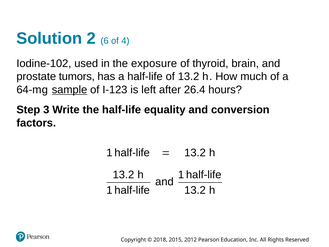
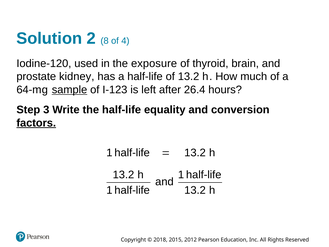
6: 6 -> 8
Iodine-102: Iodine-102 -> Iodine-120
tumors: tumors -> kidney
factors underline: none -> present
